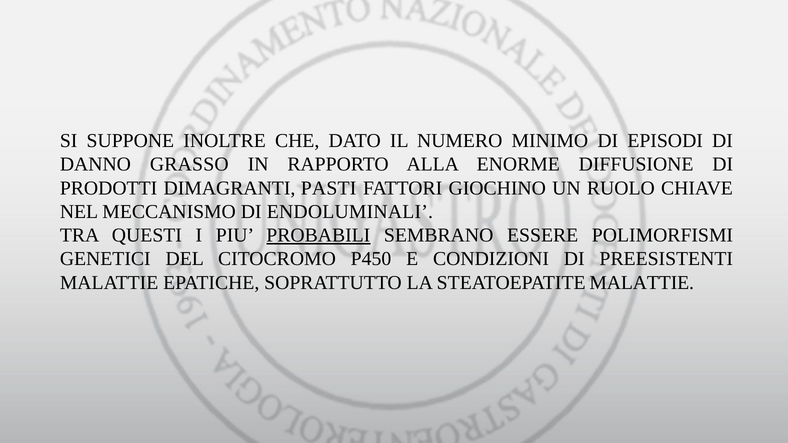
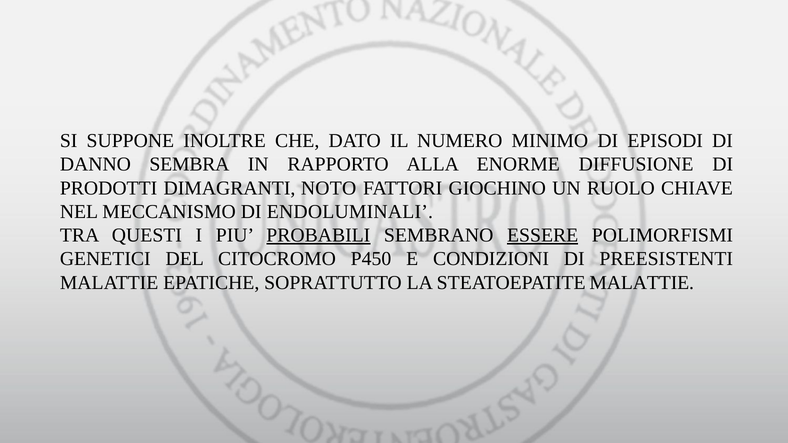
GRASSO: GRASSO -> SEMBRA
PASTI: PASTI -> NOTO
ESSERE underline: none -> present
